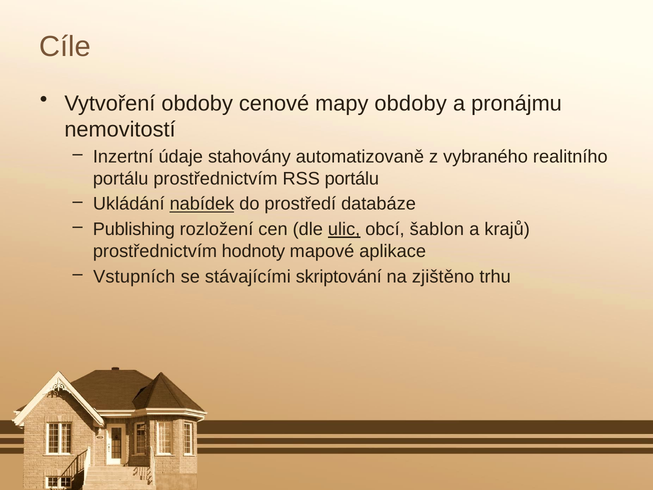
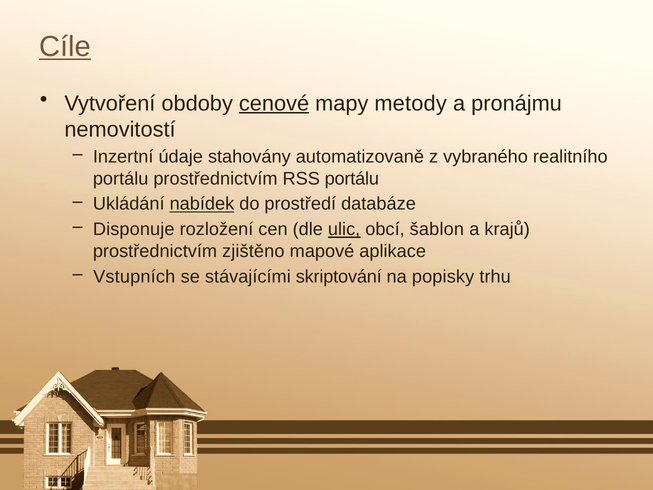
Cíle underline: none -> present
cenové underline: none -> present
mapy obdoby: obdoby -> metody
Publishing: Publishing -> Disponuje
hodnoty: hodnoty -> zjištěno
zjištěno: zjištěno -> popisky
